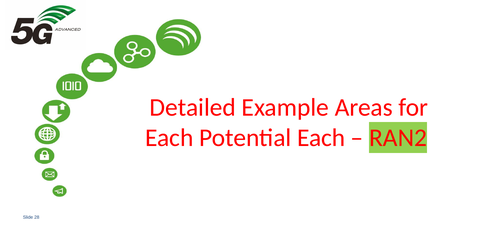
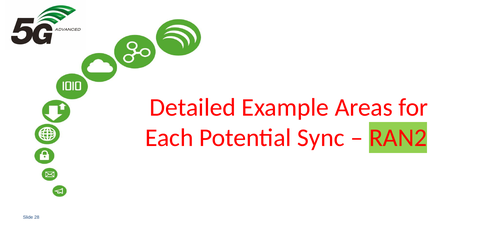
Potential Each: Each -> Sync
